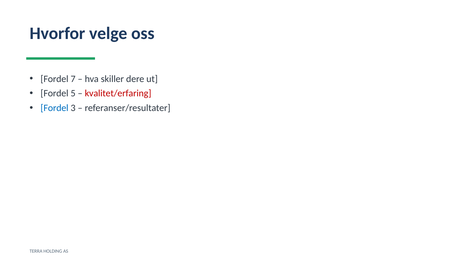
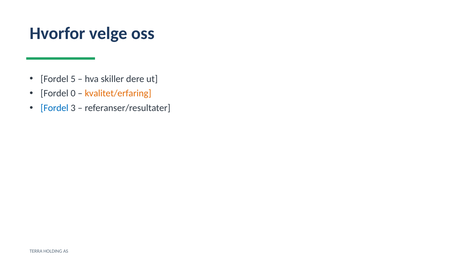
7: 7 -> 5
5: 5 -> 0
kvalitet/erfaring colour: red -> orange
